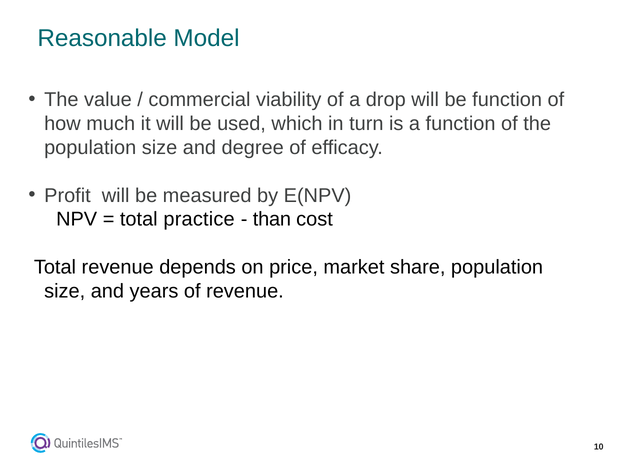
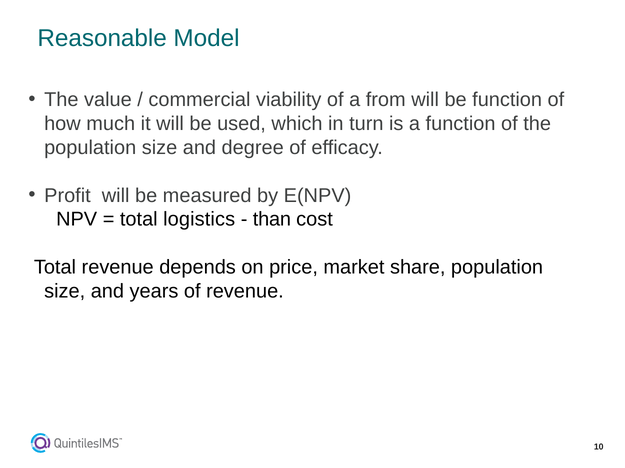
drop: drop -> from
practice: practice -> logistics
